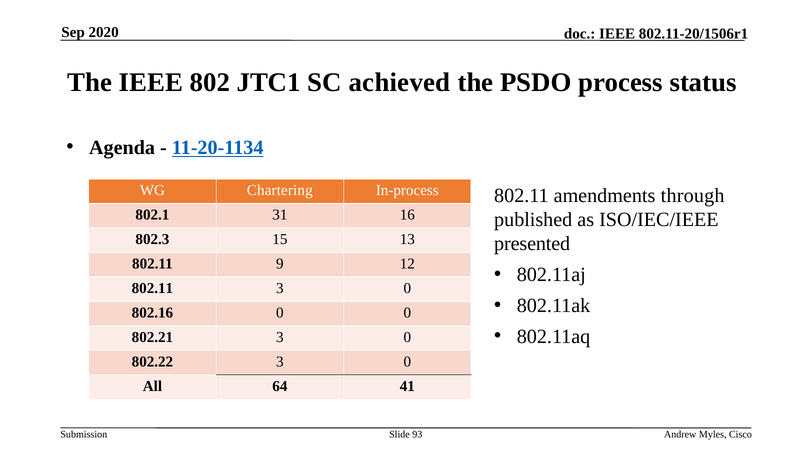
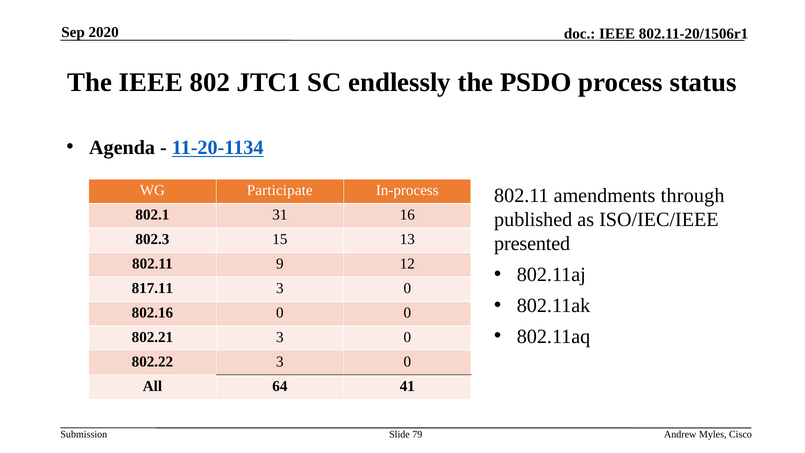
achieved: achieved -> endlessly
Chartering: Chartering -> Participate
802.11 at (152, 288): 802.11 -> 817.11
93: 93 -> 79
